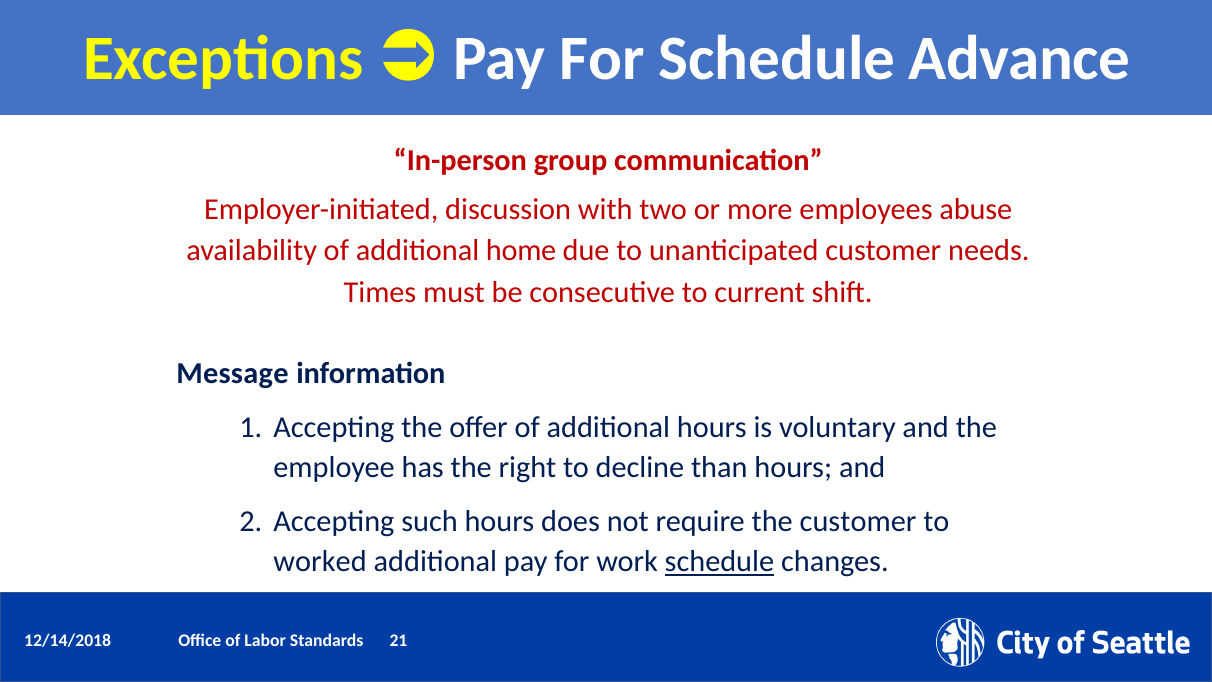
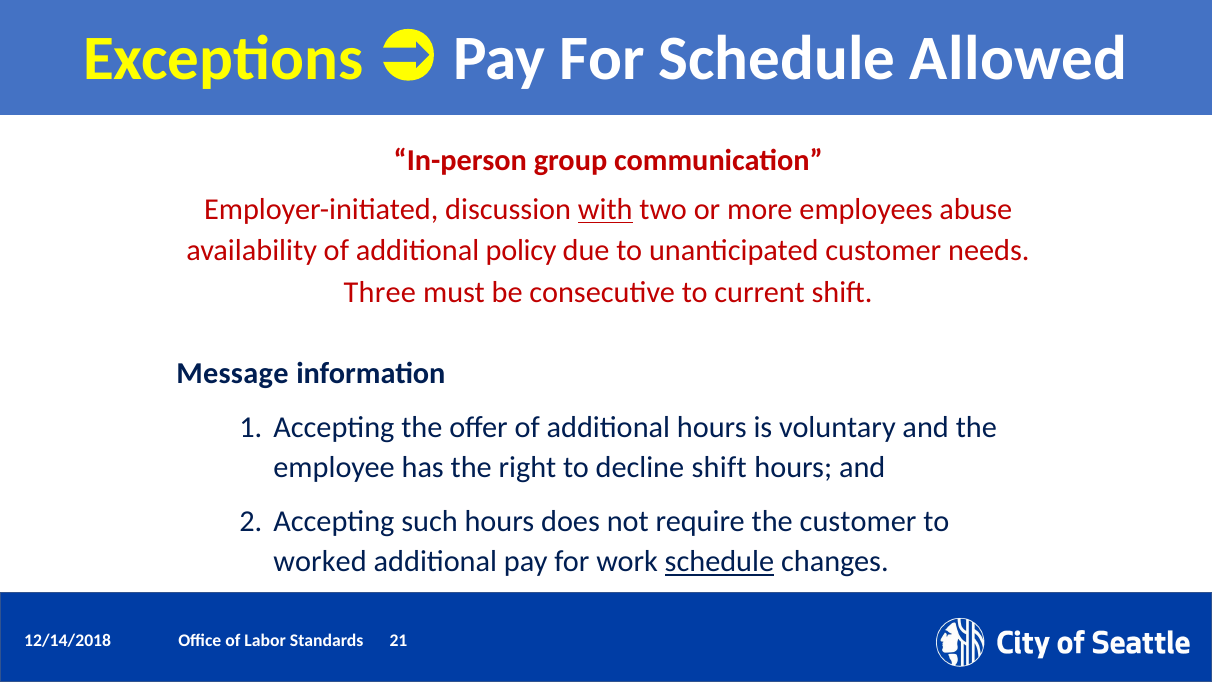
Advance: Advance -> Allowed
with underline: none -> present
home: home -> policy
Times: Times -> Three
decline than: than -> shift
